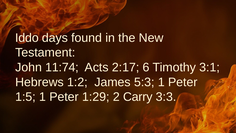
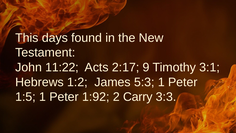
Iddo: Iddo -> This
11:74: 11:74 -> 11:22
6: 6 -> 9
1:29: 1:29 -> 1:92
